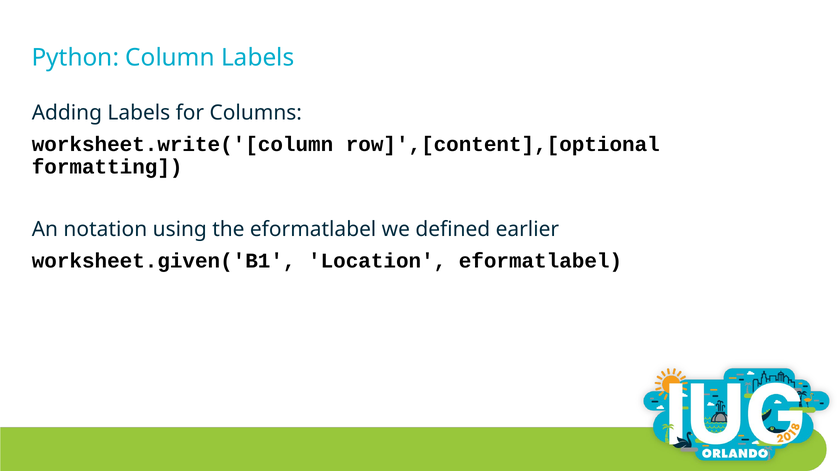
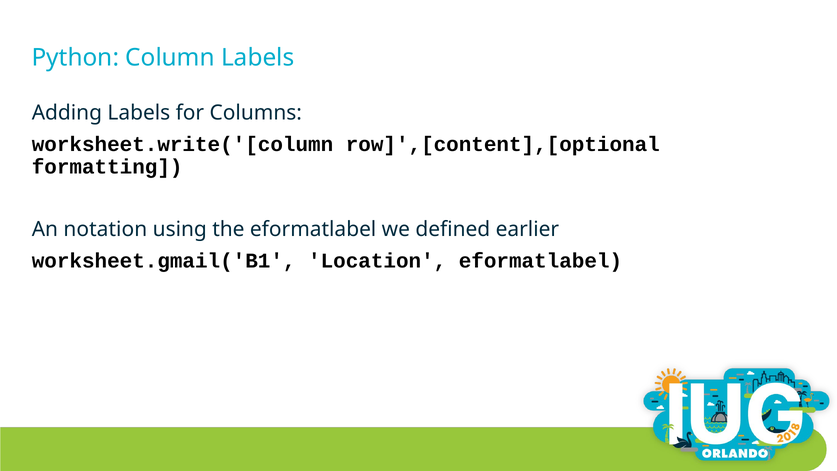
worksheet.given('B1: worksheet.given('B1 -> worksheet.gmail('B1
